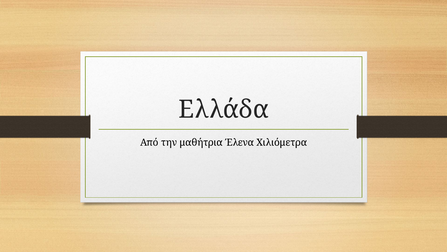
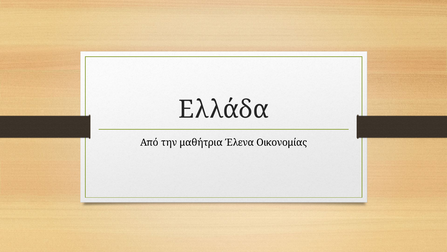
Χιλιόμετρα: Χιλιόμετρα -> Οικονομίας
